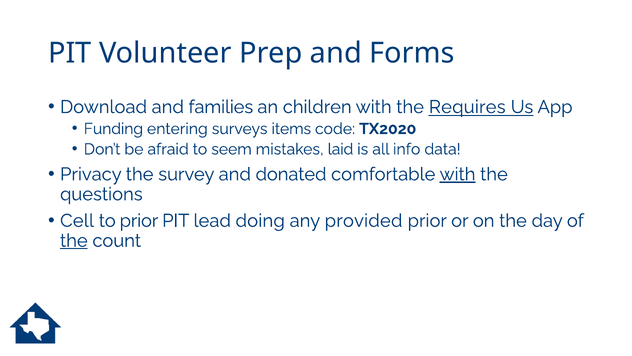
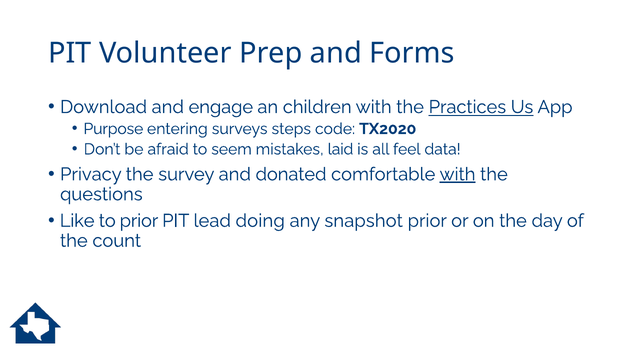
families: families -> engage
Requires: Requires -> Practices
Funding: Funding -> Purpose
items: items -> steps
info: info -> feel
Cell: Cell -> Like
provided: provided -> snapshot
the at (74, 240) underline: present -> none
